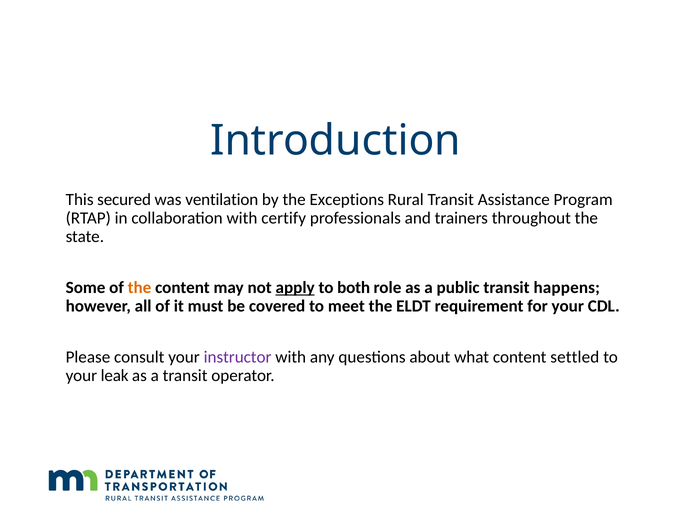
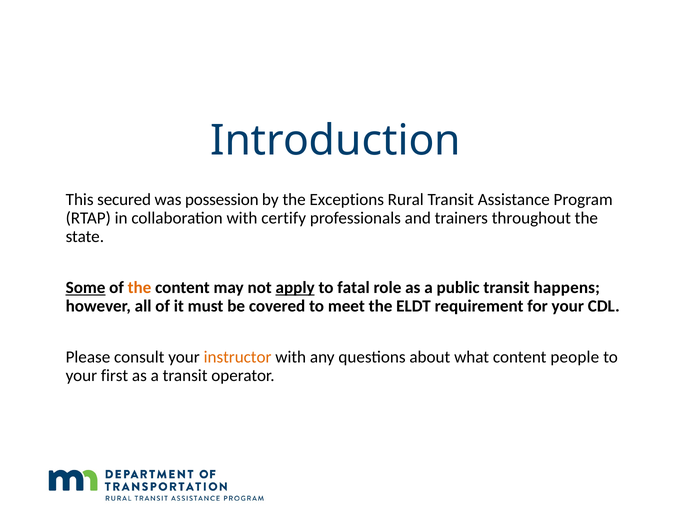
ventilation: ventilation -> possession
Some underline: none -> present
both: both -> fatal
instructor colour: purple -> orange
settled: settled -> people
leak: leak -> first
